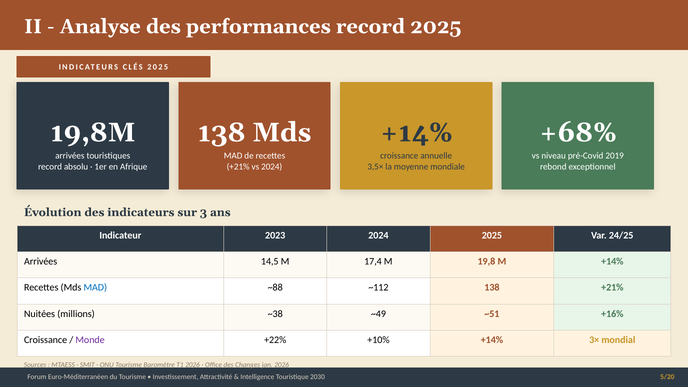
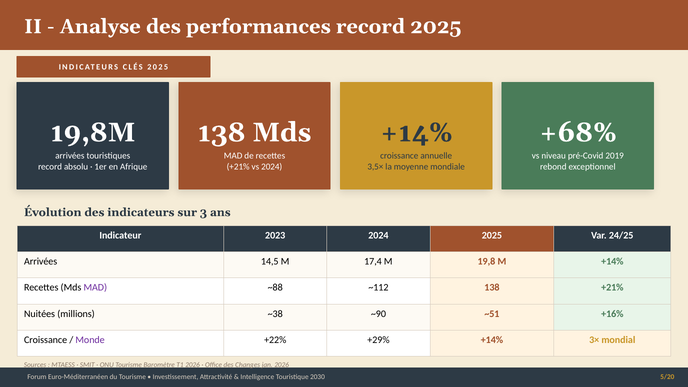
MAD at (95, 288) colour: blue -> purple
~49: ~49 -> ~90
+10%: +10% -> +29%
